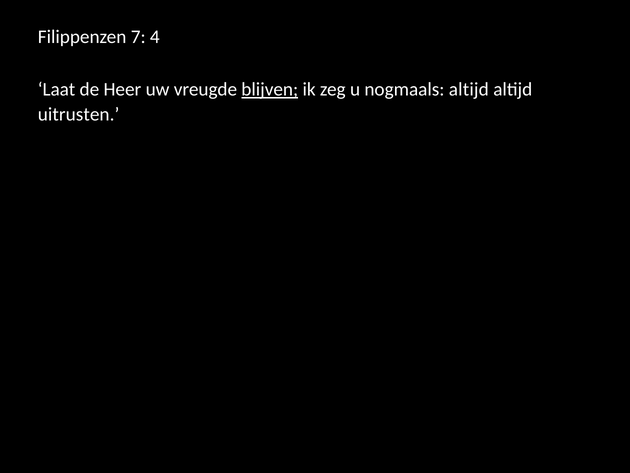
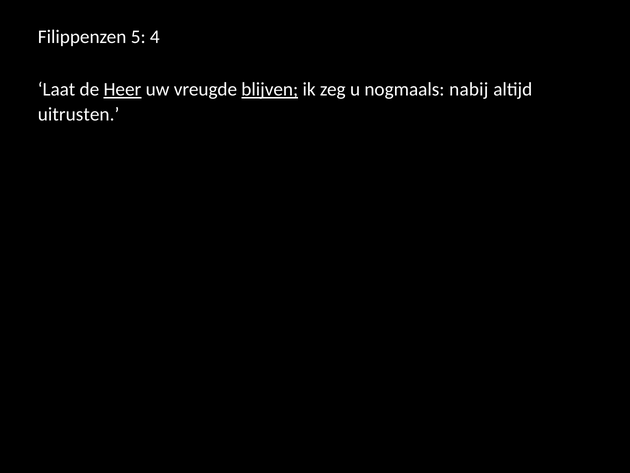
7: 7 -> 5
Heer underline: none -> present
nogmaals altijd: altijd -> nabij
